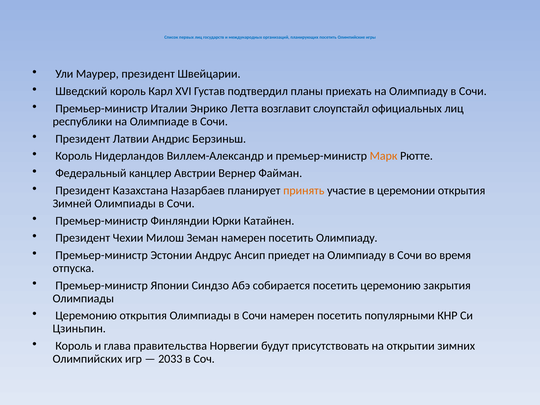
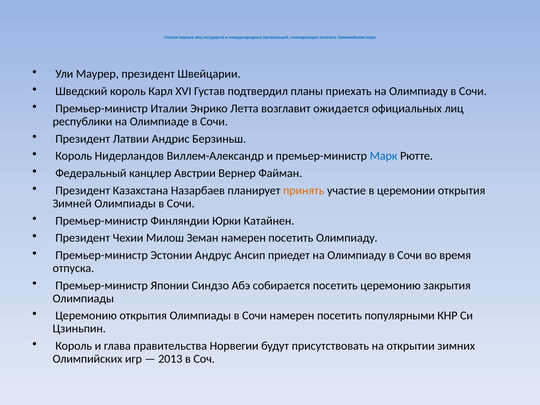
слоупстайл: слоупстайл -> ожидается
Марк colour: orange -> blue
2033: 2033 -> 2013
